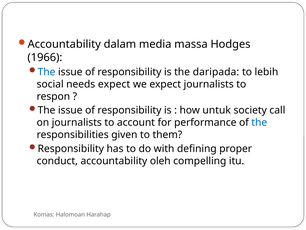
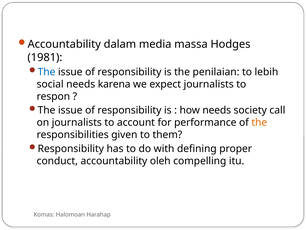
1966: 1966 -> 1981
daripada: daripada -> penilaian
needs expect: expect -> karena
how untuk: untuk -> needs
the at (259, 122) colour: blue -> orange
